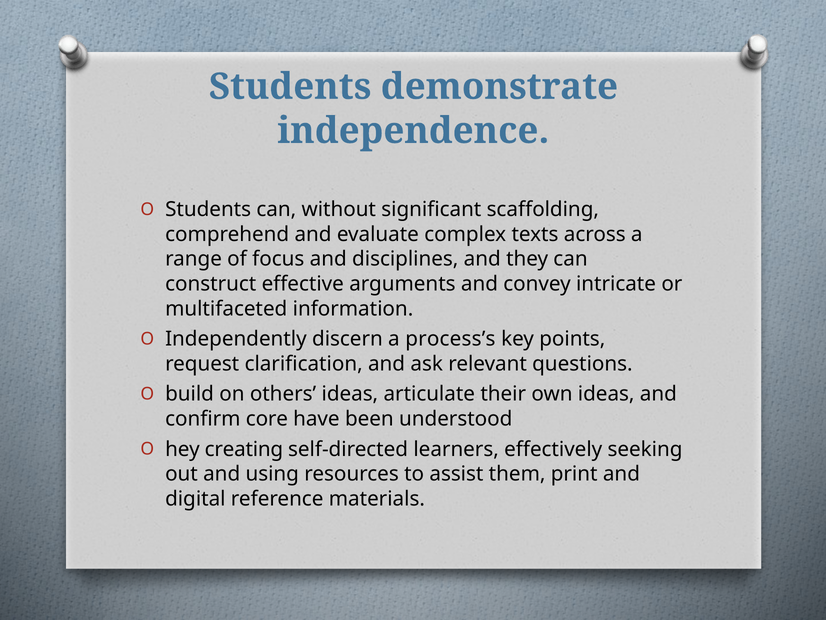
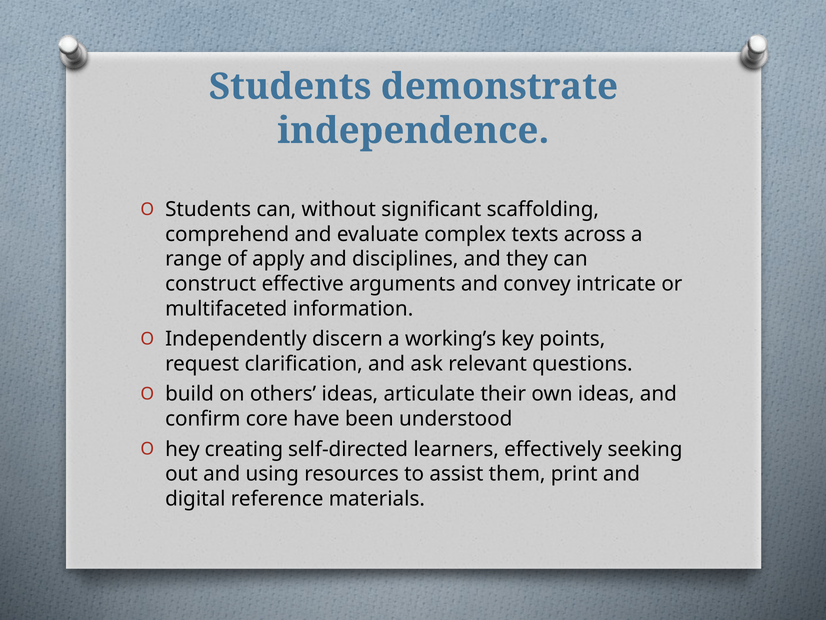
focus: focus -> apply
process’s: process’s -> working’s
